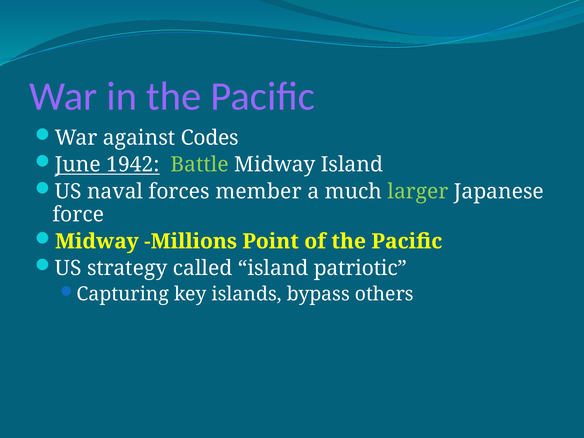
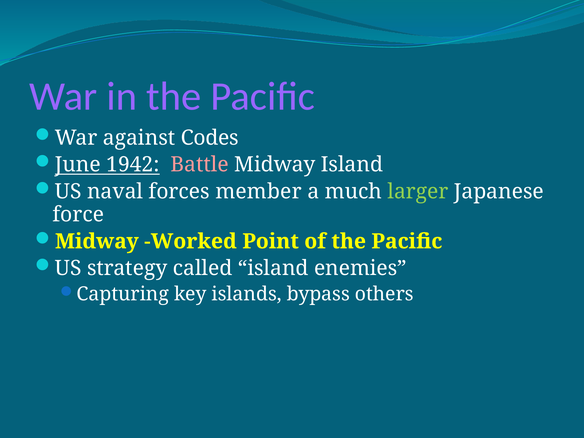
Battle colour: light green -> pink
Millions: Millions -> Worked
patriotic: patriotic -> enemies
